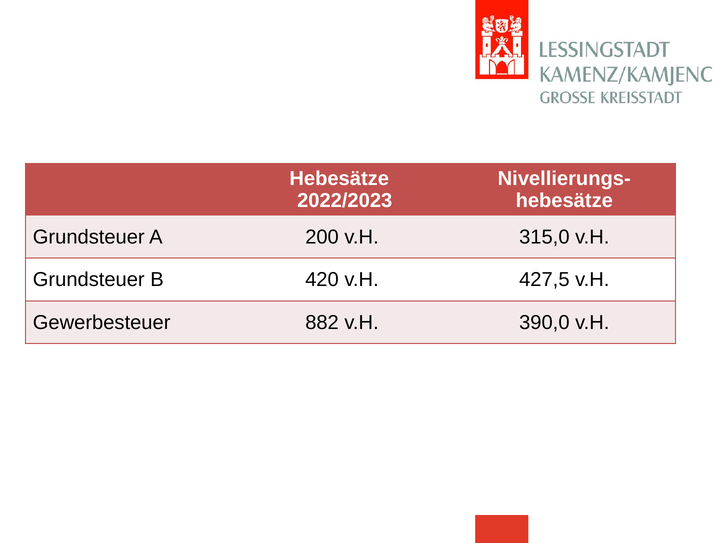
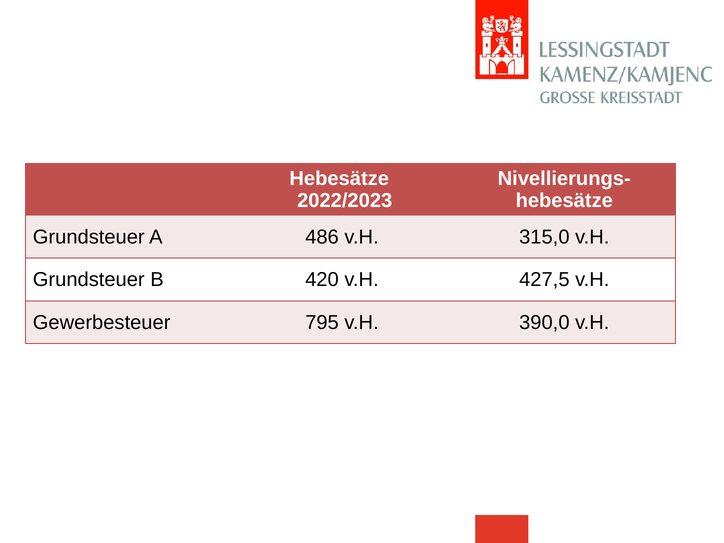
200: 200 -> 486
882: 882 -> 795
